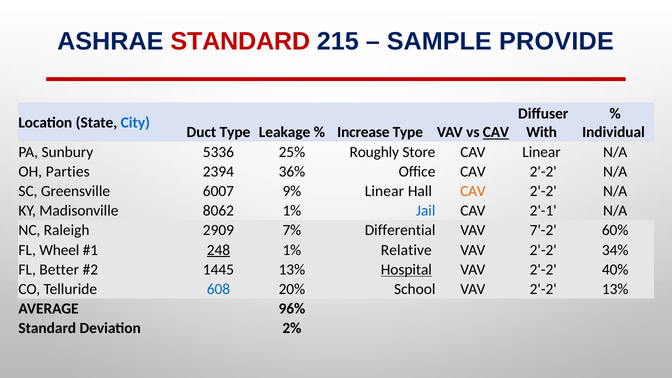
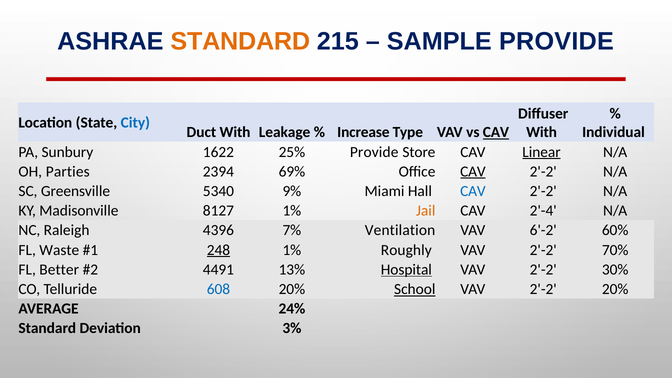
STANDARD at (240, 41) colour: red -> orange
Duct Type: Type -> With
5336: 5336 -> 1622
25% Roughly: Roughly -> Provide
Linear at (542, 152) underline: none -> present
36%: 36% -> 69%
CAV at (473, 172) underline: none -> present
6007: 6007 -> 5340
9% Linear: Linear -> Miami
CAV at (473, 191) colour: orange -> blue
8062: 8062 -> 8127
Jail colour: blue -> orange
2'-1: 2'-1 -> 2'-4
2909: 2909 -> 4396
Differential: Differential -> Ventilation
7'-2: 7'-2 -> 6'-2
Wheel: Wheel -> Waste
Relative: Relative -> Roughly
34%: 34% -> 70%
1445: 1445 -> 4491
40%: 40% -> 30%
School underline: none -> present
2'-2 13%: 13% -> 20%
96%: 96% -> 24%
2%: 2% -> 3%
